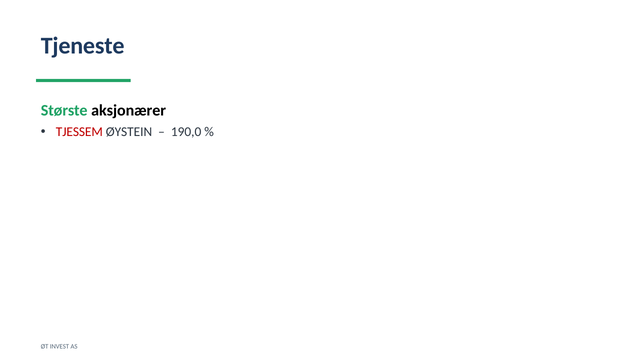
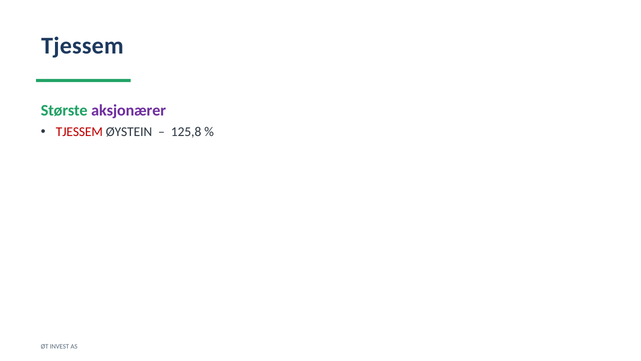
Tjeneste at (83, 46): Tjeneste -> Tjessem
aksjonærer colour: black -> purple
190,0: 190,0 -> 125,8
